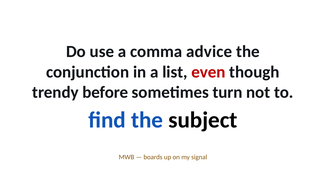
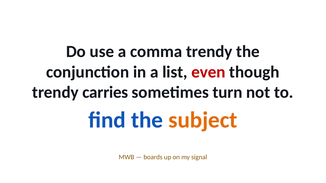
comma advice: advice -> trendy
before: before -> carries
subject colour: black -> orange
